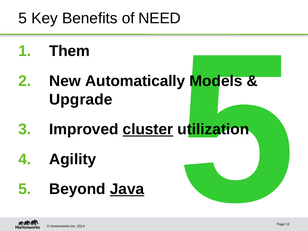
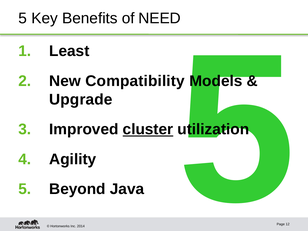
Them: Them -> Least
Automatically: Automatically -> Compatibility
Java underline: present -> none
